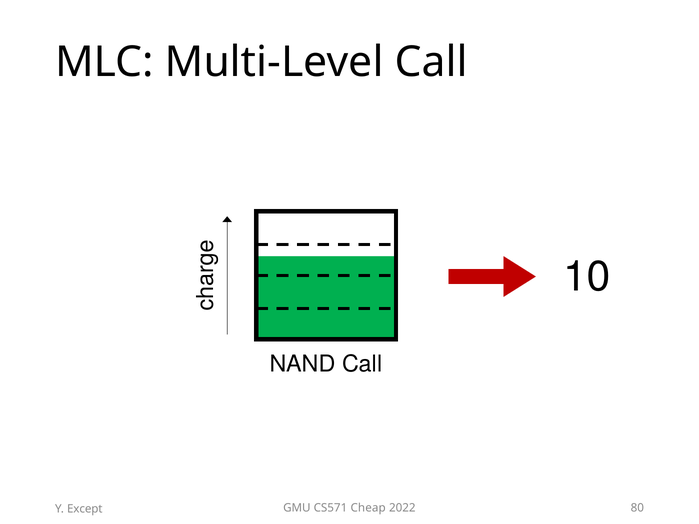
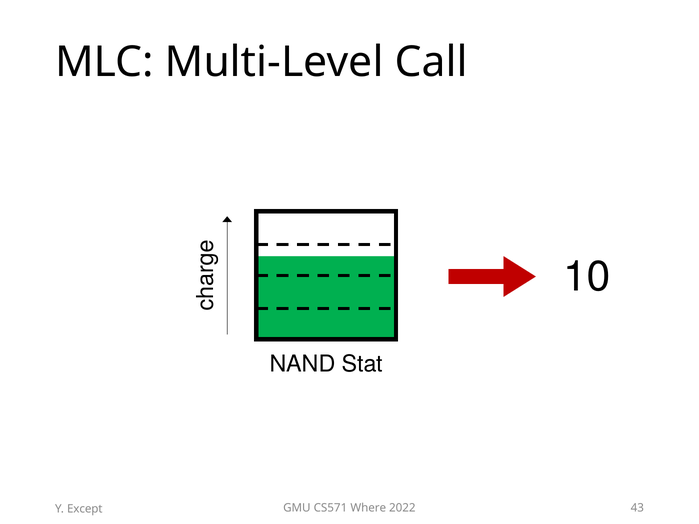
NAND Call: Call -> Stat
Cheap: Cheap -> Where
80: 80 -> 43
